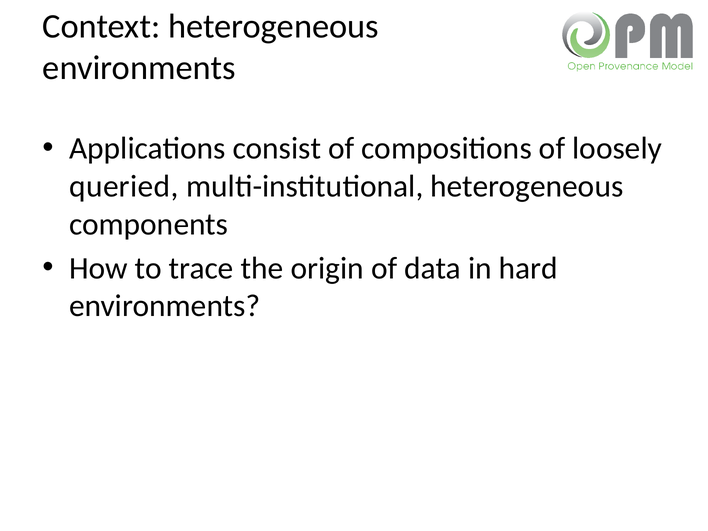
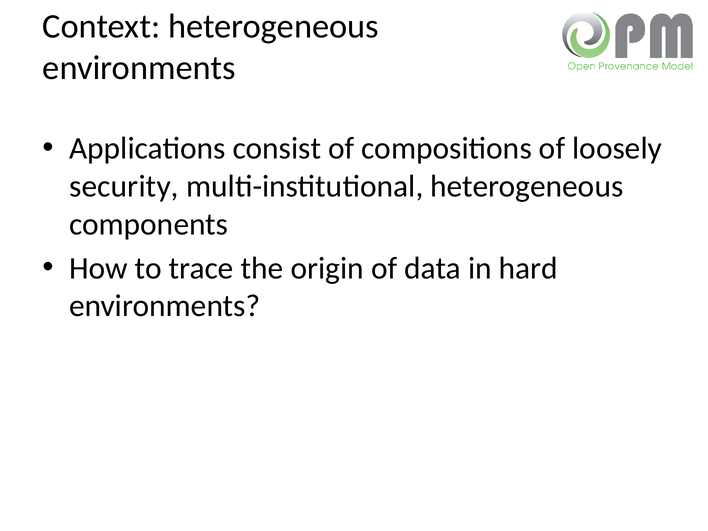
queried: queried -> security
